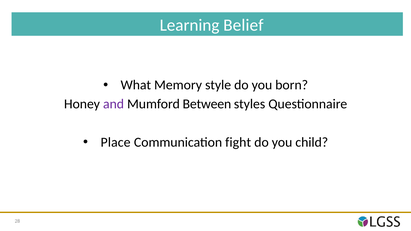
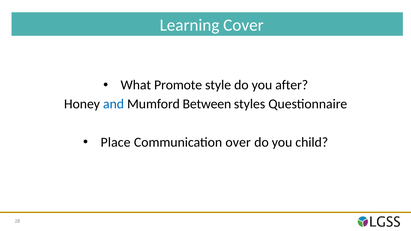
Belief: Belief -> Cover
Memory: Memory -> Promote
born: born -> after
and colour: purple -> blue
fight: fight -> over
